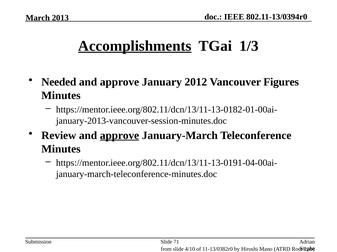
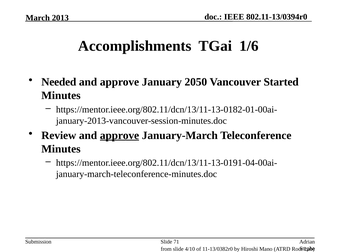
Accomplishments underline: present -> none
1/3: 1/3 -> 1/6
2012: 2012 -> 2050
Figures: Figures -> Started
